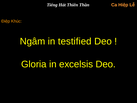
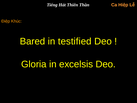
Ngâm: Ngâm -> Bared
